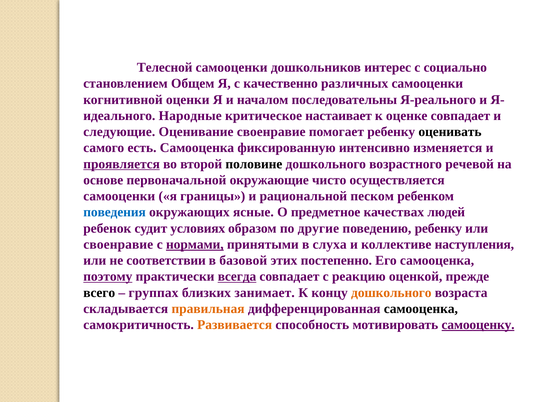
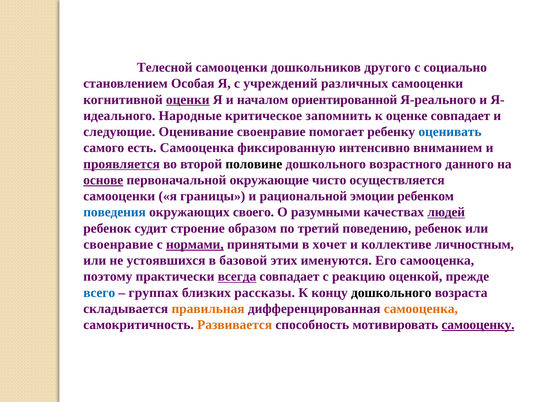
интерес: интерес -> другого
Общем: Общем -> Особая
качественно: качественно -> учреждений
оценки underline: none -> present
последовательны: последовательны -> ориентированной
настаивает: настаивает -> запомнить
оценивать colour: black -> blue
изменяется: изменяется -> вниманием
речевой: речевой -> данного
основе underline: none -> present
песком: песком -> эмоции
ясные: ясные -> своего
предметное: предметное -> разумными
людей underline: none -> present
условиях: условиях -> строение
другие: другие -> третий
поведению ребенку: ребенку -> ребенок
слуха: слуха -> хочет
наступления: наступления -> личностным
соответствии: соответствии -> устоявшихся
постепенно: постепенно -> именуются
поэтому underline: present -> none
всего colour: black -> blue
занимает: занимает -> рассказы
дошкольного at (391, 293) colour: orange -> black
самооценка at (421, 309) colour: black -> orange
